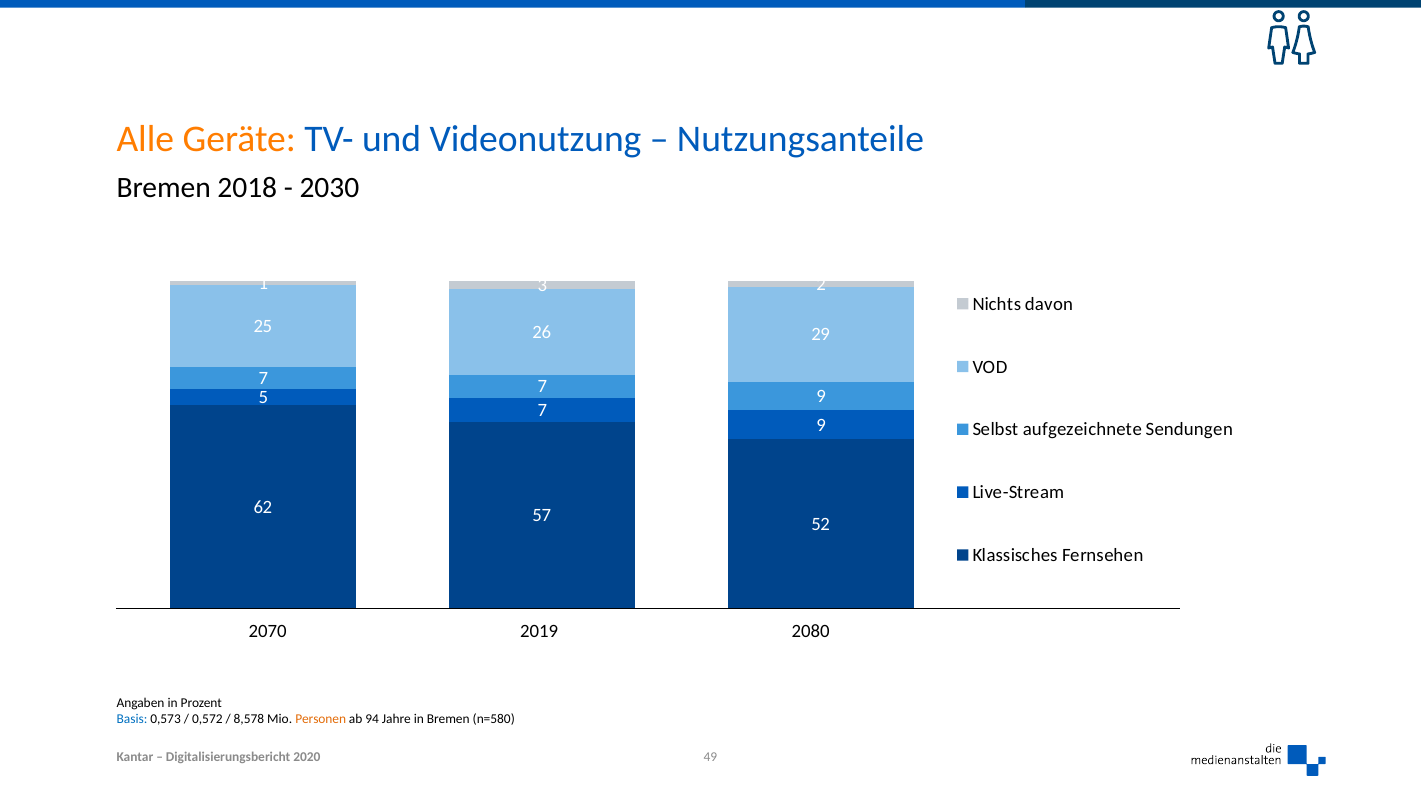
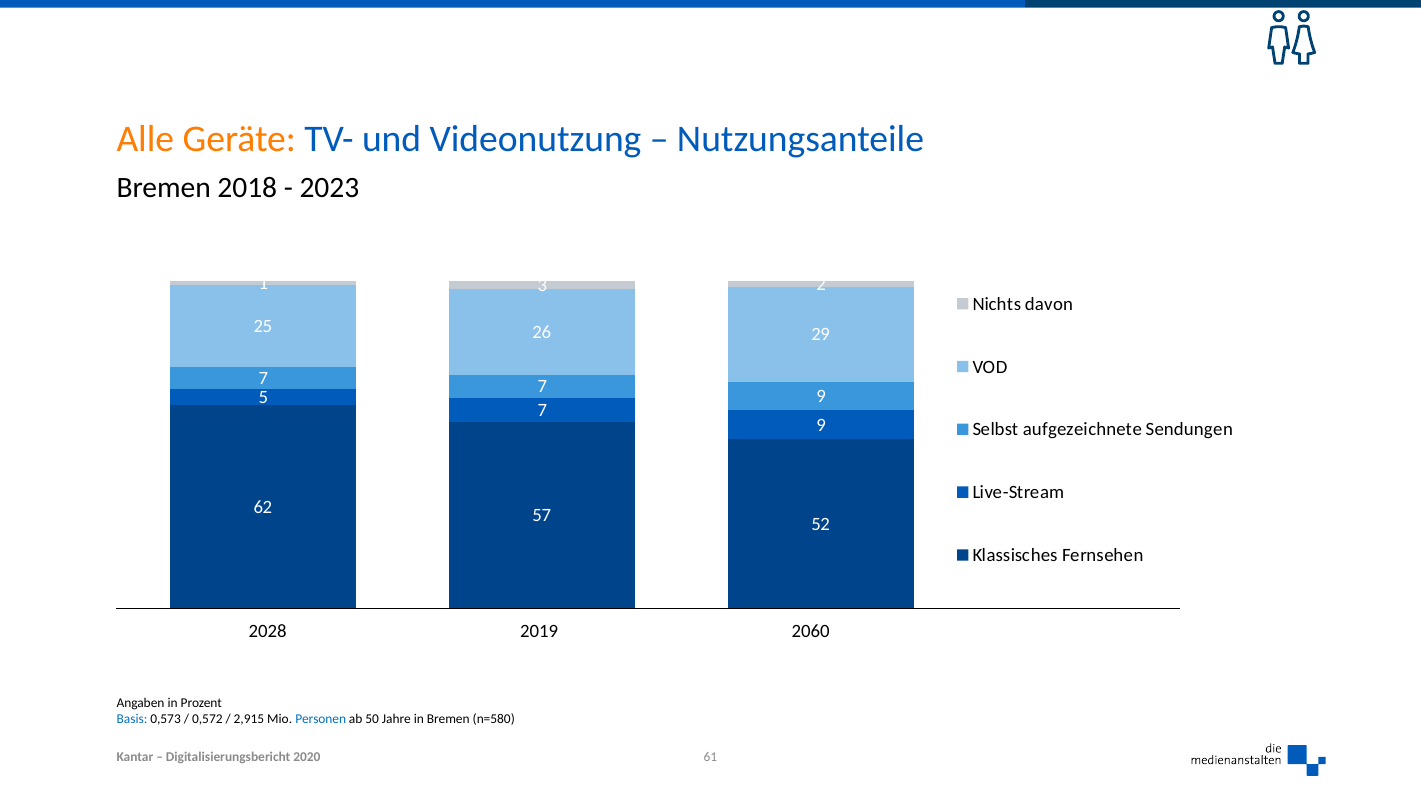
2030: 2030 -> 2023
2070: 2070 -> 2028
2080: 2080 -> 2060
8,578: 8,578 -> 2,915
Personen colour: orange -> blue
94: 94 -> 50
49: 49 -> 61
